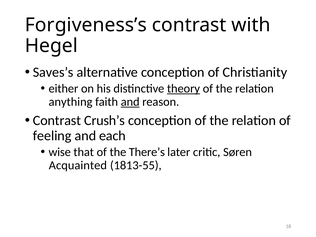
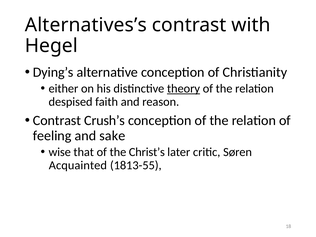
Forgiveness’s: Forgiveness’s -> Alternatives’s
Saves’s: Saves’s -> Dying’s
anything: anything -> despised
and at (130, 102) underline: present -> none
each: each -> sake
There’s: There’s -> Christ’s
